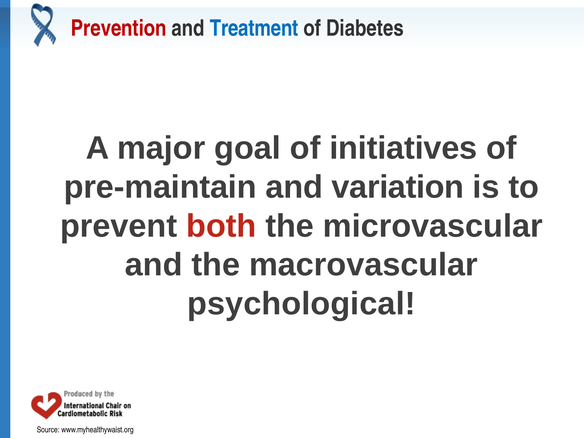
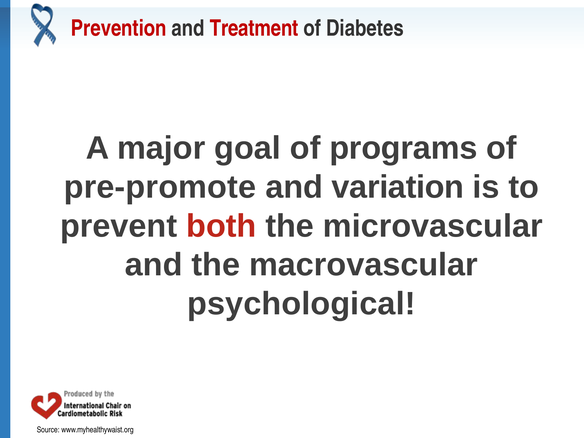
Treatment colour: blue -> red
initiatives: initiatives -> programs
pre-maintain: pre-maintain -> pre-promote
